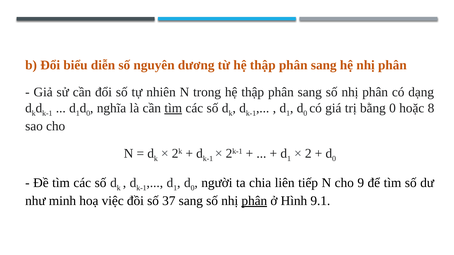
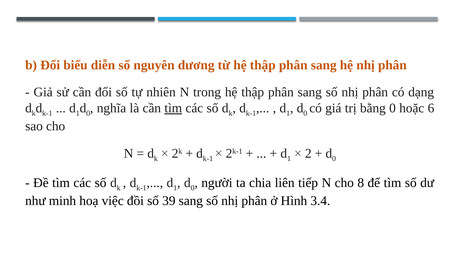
8: 8 -> 6
9: 9 -> 8
37: 37 -> 39
phân at (254, 201) underline: present -> none
9.1: 9.1 -> 3.4
